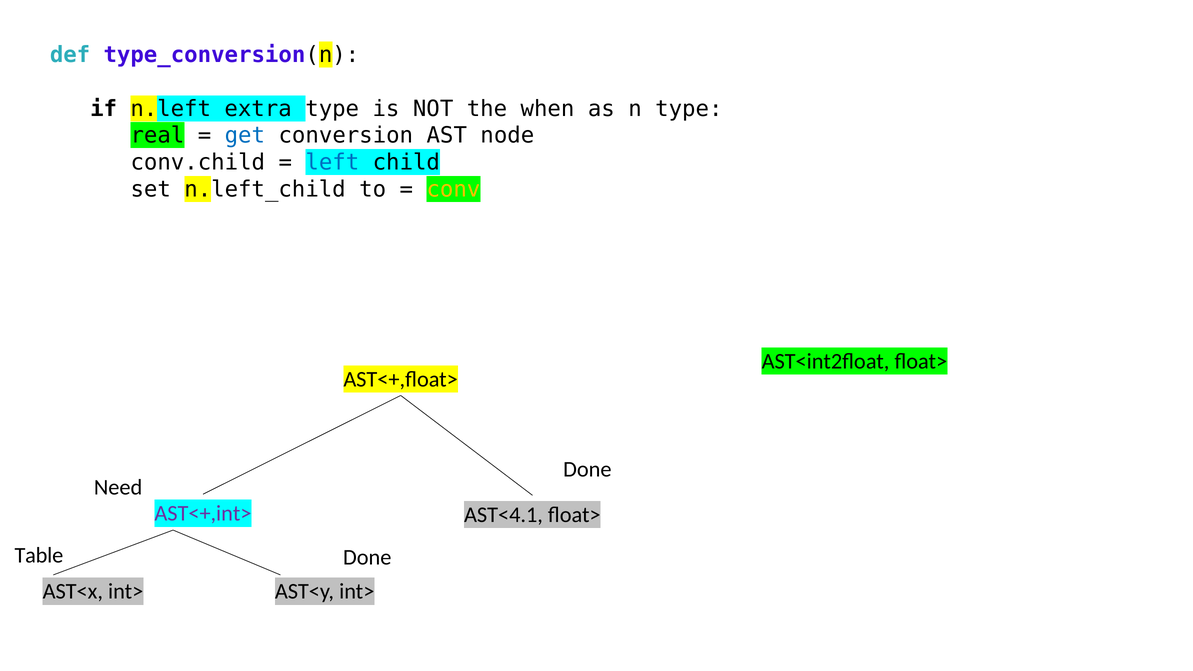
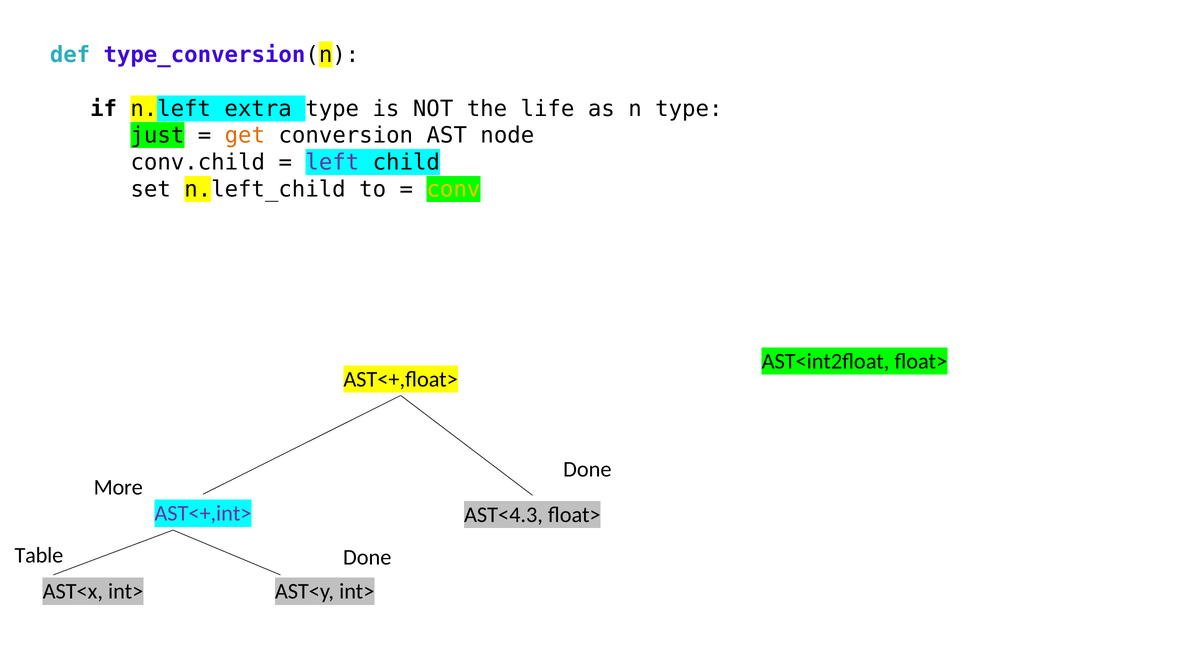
when: when -> life
real: real -> just
get colour: blue -> orange
left colour: blue -> purple
Need: Need -> More
AST<4.1: AST<4.1 -> AST<4.3
